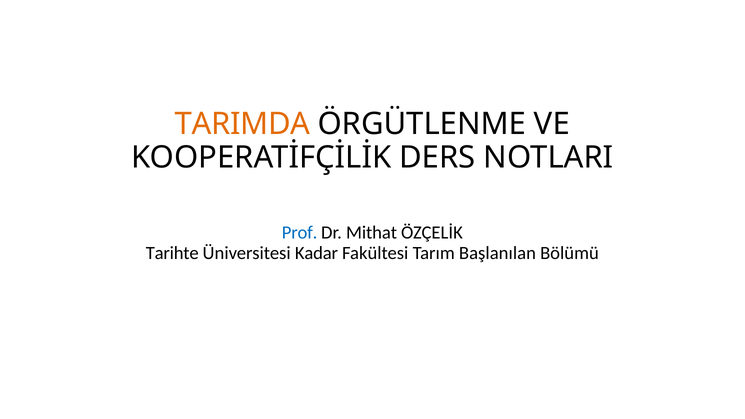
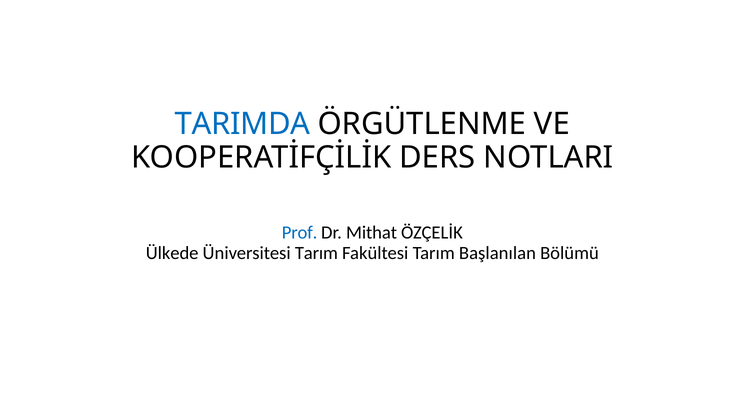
TARIMDA colour: orange -> blue
Tarihte: Tarihte -> Ülkede
Üniversitesi Kadar: Kadar -> Tarım
